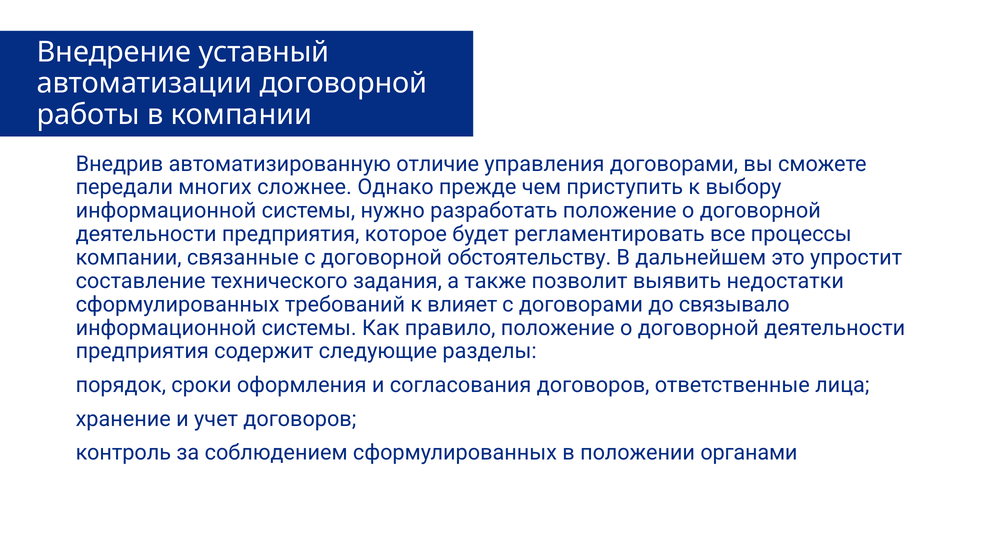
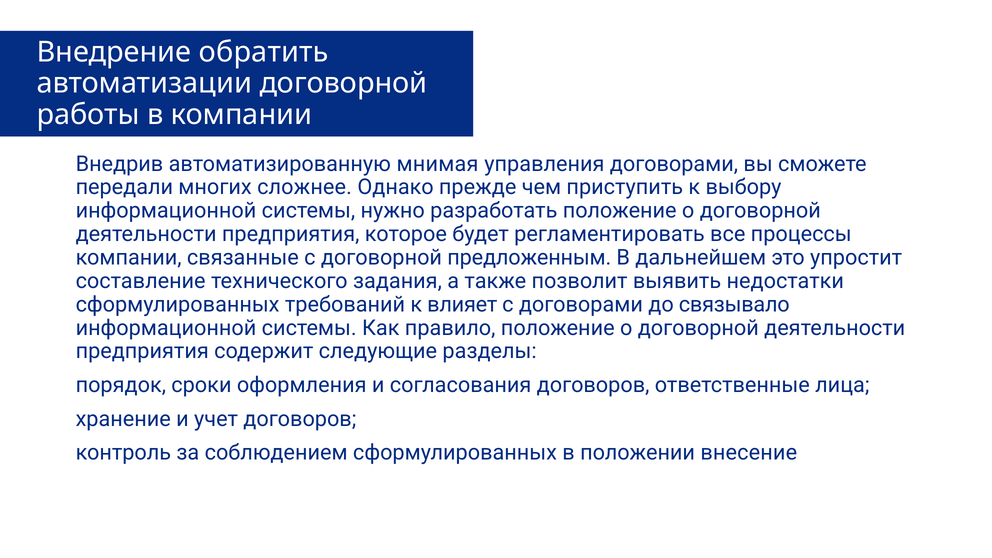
уставный: уставный -> обратить
отличие: отличие -> мнимая
обстоятельству: обстоятельству -> предложенным
органами: органами -> внесение
